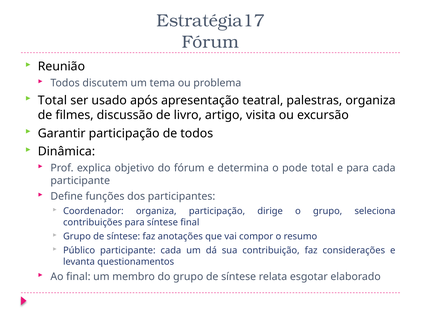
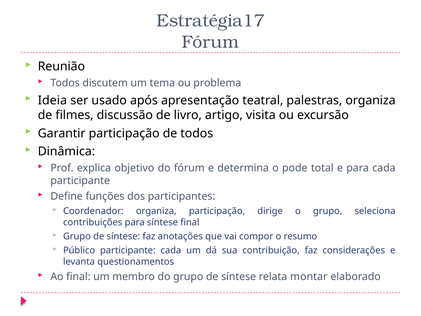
Total at (52, 100): Total -> Ideia
esgotar: esgotar -> montar
